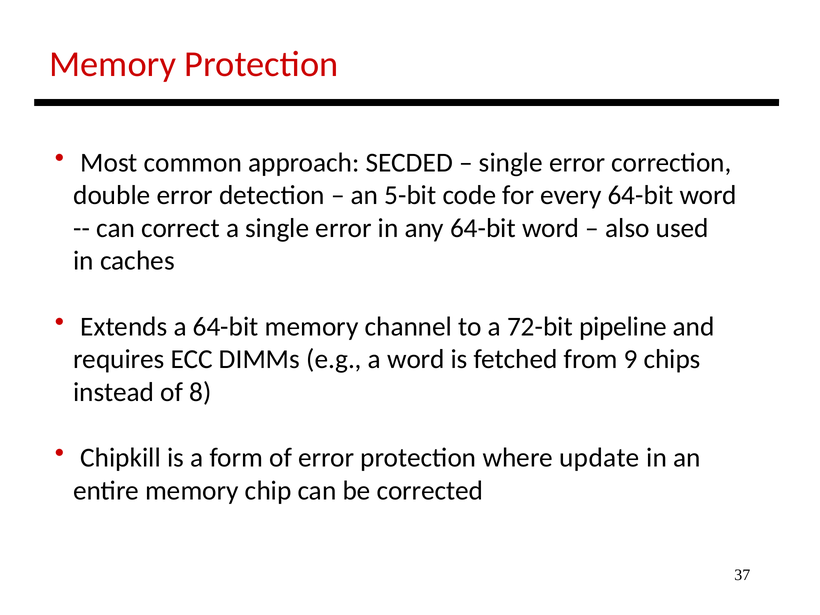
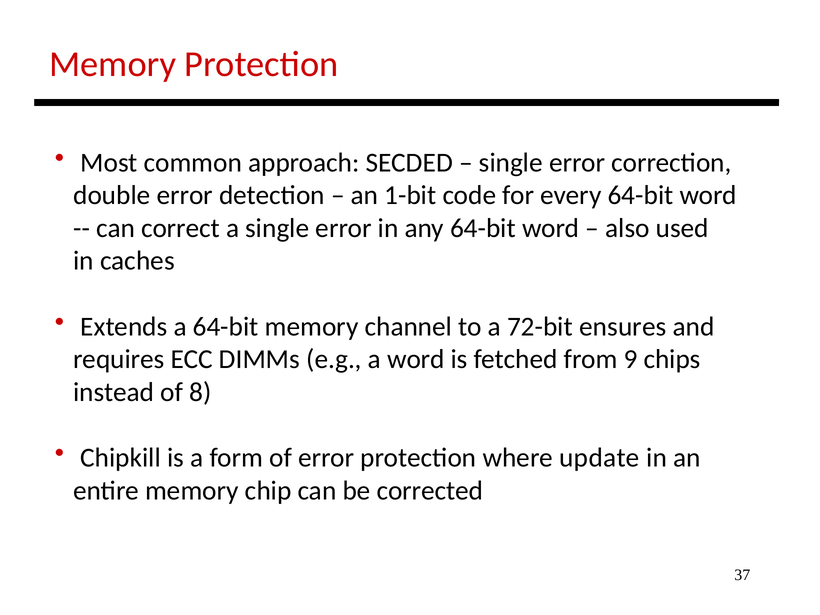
5-bit: 5-bit -> 1-bit
pipeline: pipeline -> ensures
